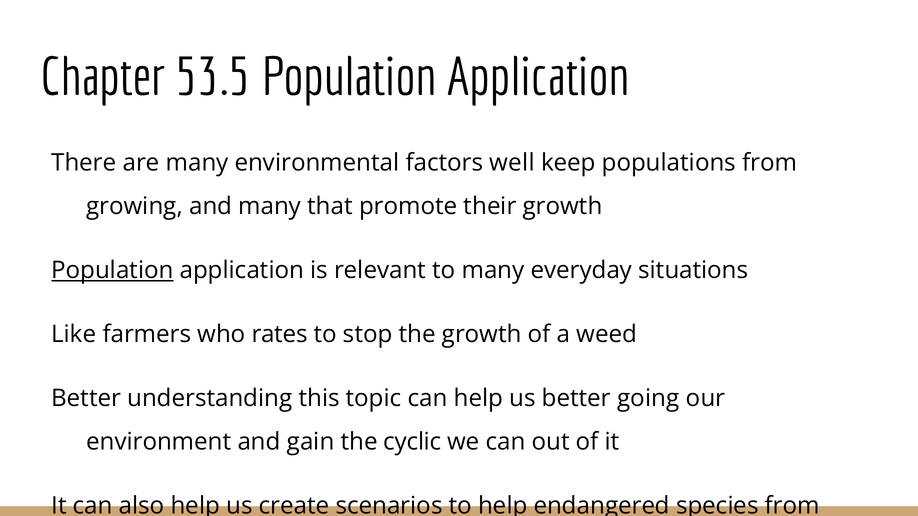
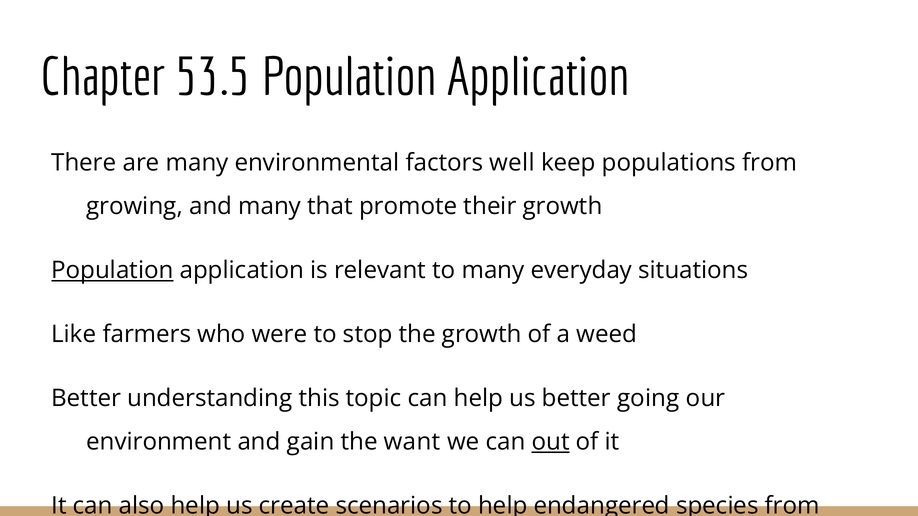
rates: rates -> were
cyclic: cyclic -> want
out underline: none -> present
